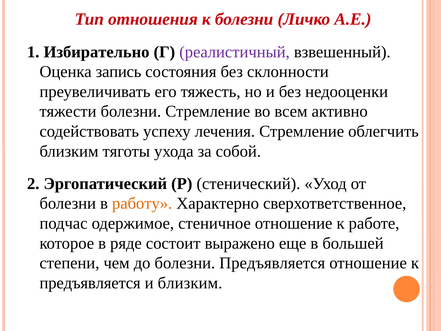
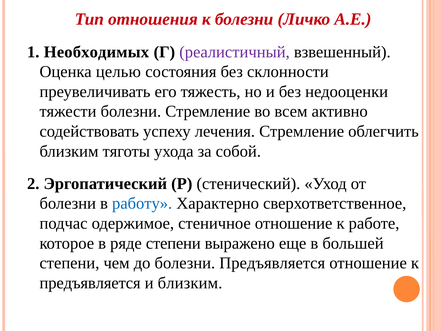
Избирательно: Избирательно -> Необходимых
запись: запись -> целью
работу colour: orange -> blue
ряде состоит: состоит -> степени
